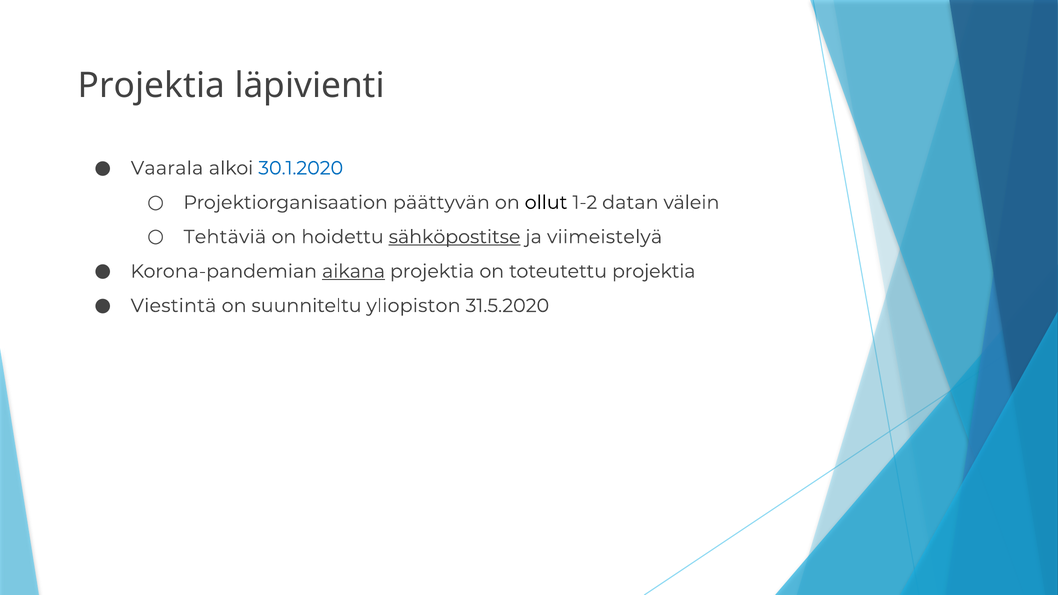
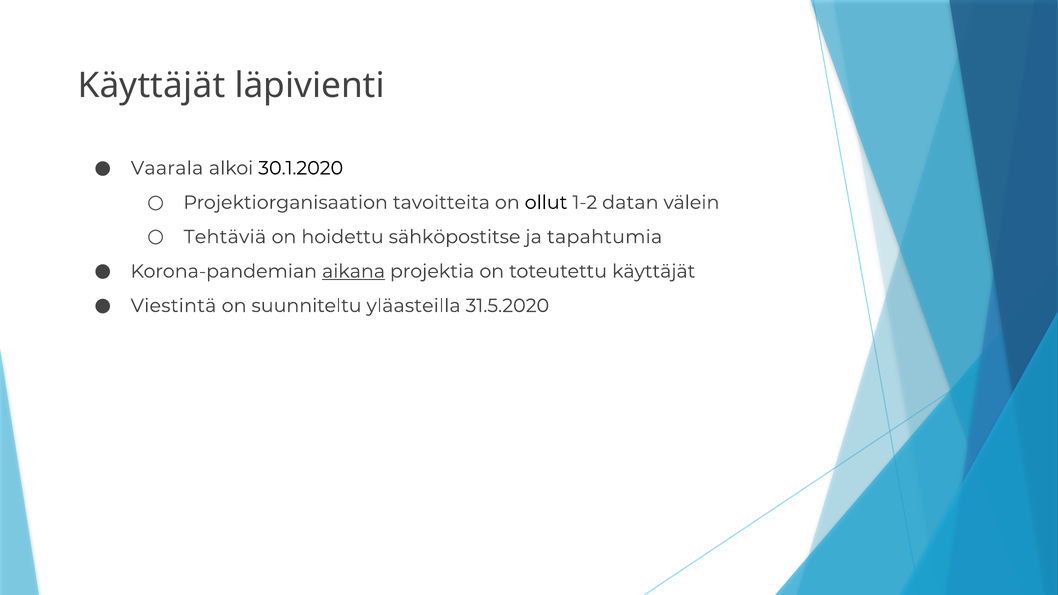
Projektia at (151, 86): Projektia -> Käyttäjät
30.1.2020 colour: blue -> black
päättyvän: päättyvän -> tavoitteita
sähköpostitse underline: present -> none
viimeistelyä: viimeistelyä -> tapahtumia
toteutettu projektia: projektia -> käyttäjät
yliopiston: yliopiston -> yläasteilla
